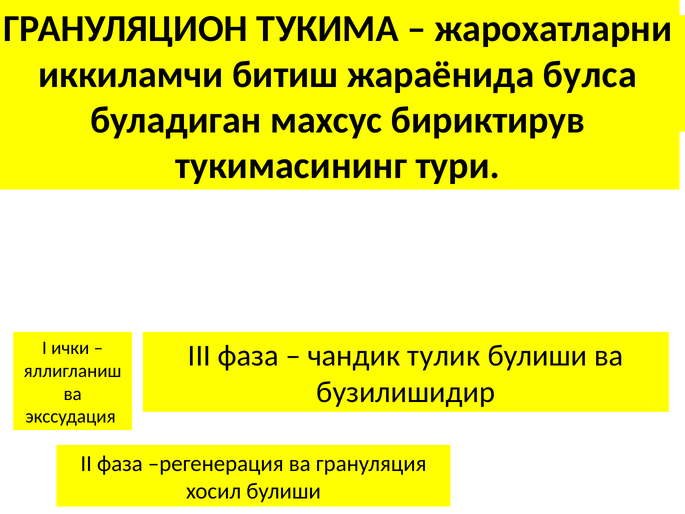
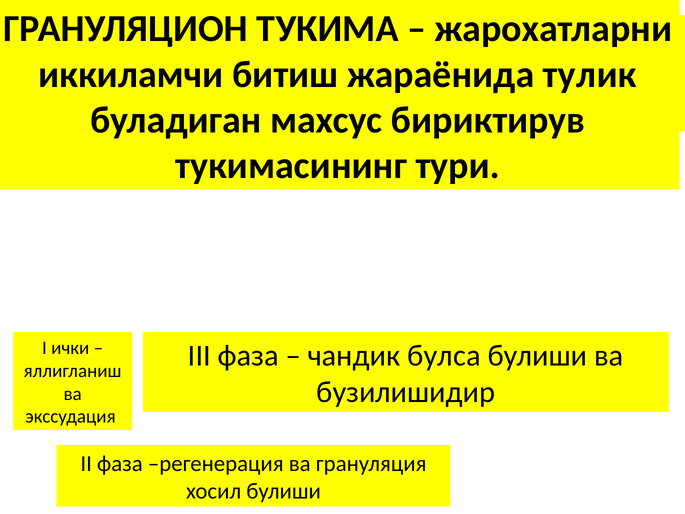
булса: булса -> тулик
тулик: тулик -> булса
